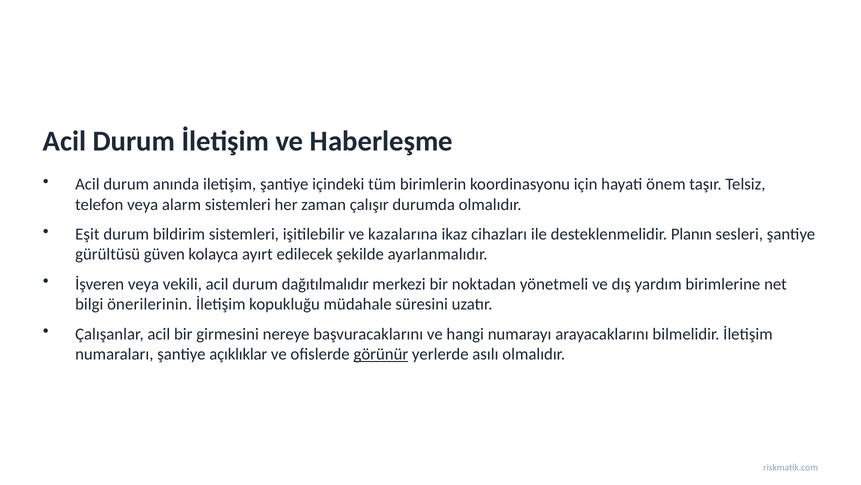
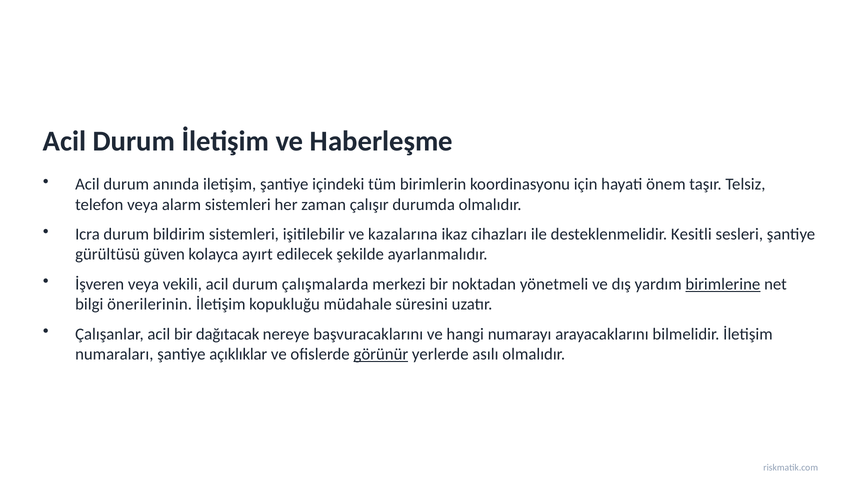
Eşit: Eşit -> Icra
Planın: Planın -> Kesitli
dağıtılmalıdır: dağıtılmalıdır -> çalışmalarda
birimlerine underline: none -> present
girmesini: girmesini -> dağıtacak
